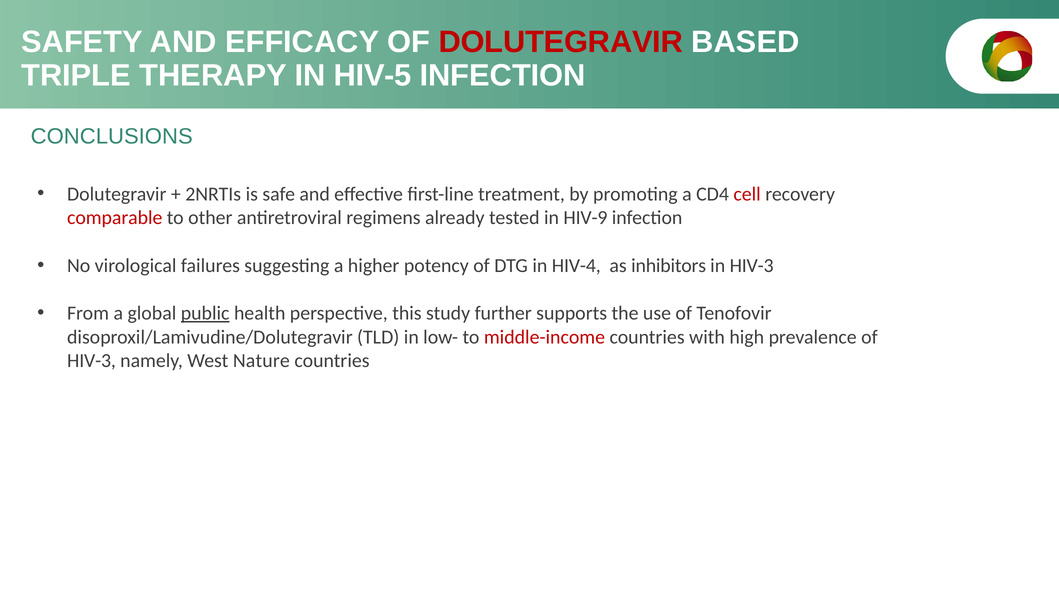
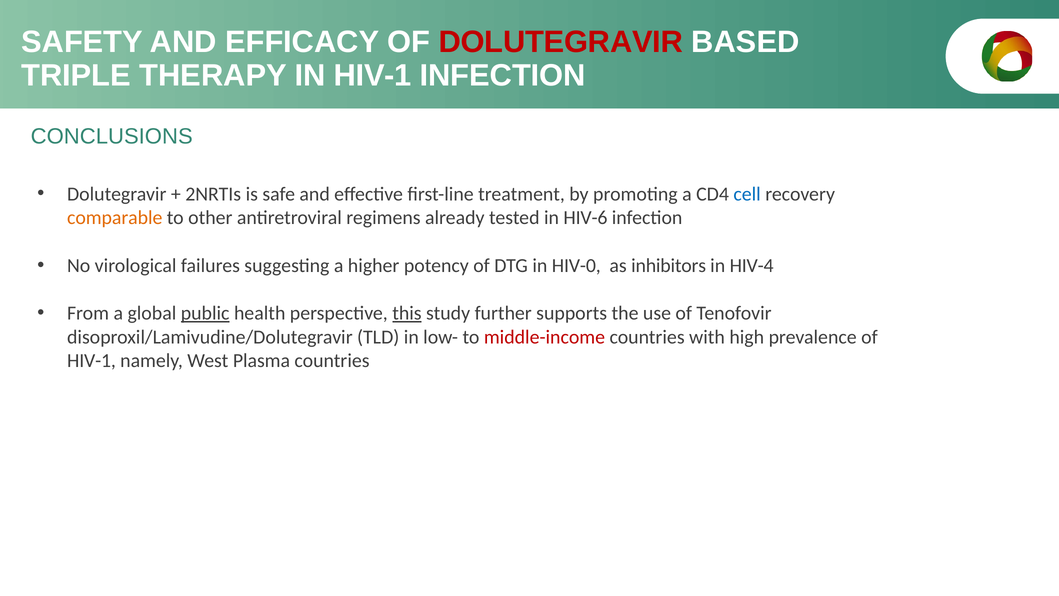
IN HIV-5: HIV-5 -> HIV-1
cell colour: red -> blue
comparable colour: red -> orange
HIV-9: HIV-9 -> HIV-6
HIV-4: HIV-4 -> HIV-0
in HIV-3: HIV-3 -> HIV-4
this underline: none -> present
HIV-3 at (91, 361): HIV-3 -> HIV-1
Nature: Nature -> Plasma
